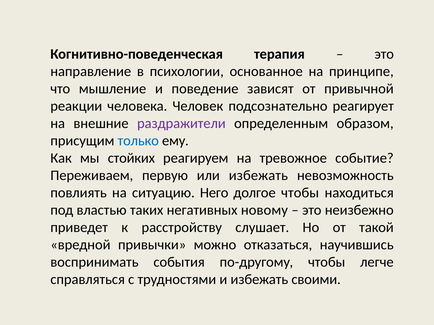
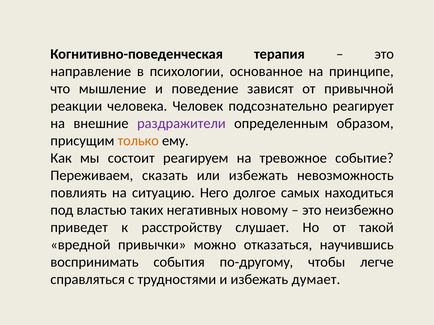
только colour: blue -> orange
стойких: стойких -> состоит
первую: первую -> сказать
долгое чтобы: чтобы -> самых
своими: своими -> думает
